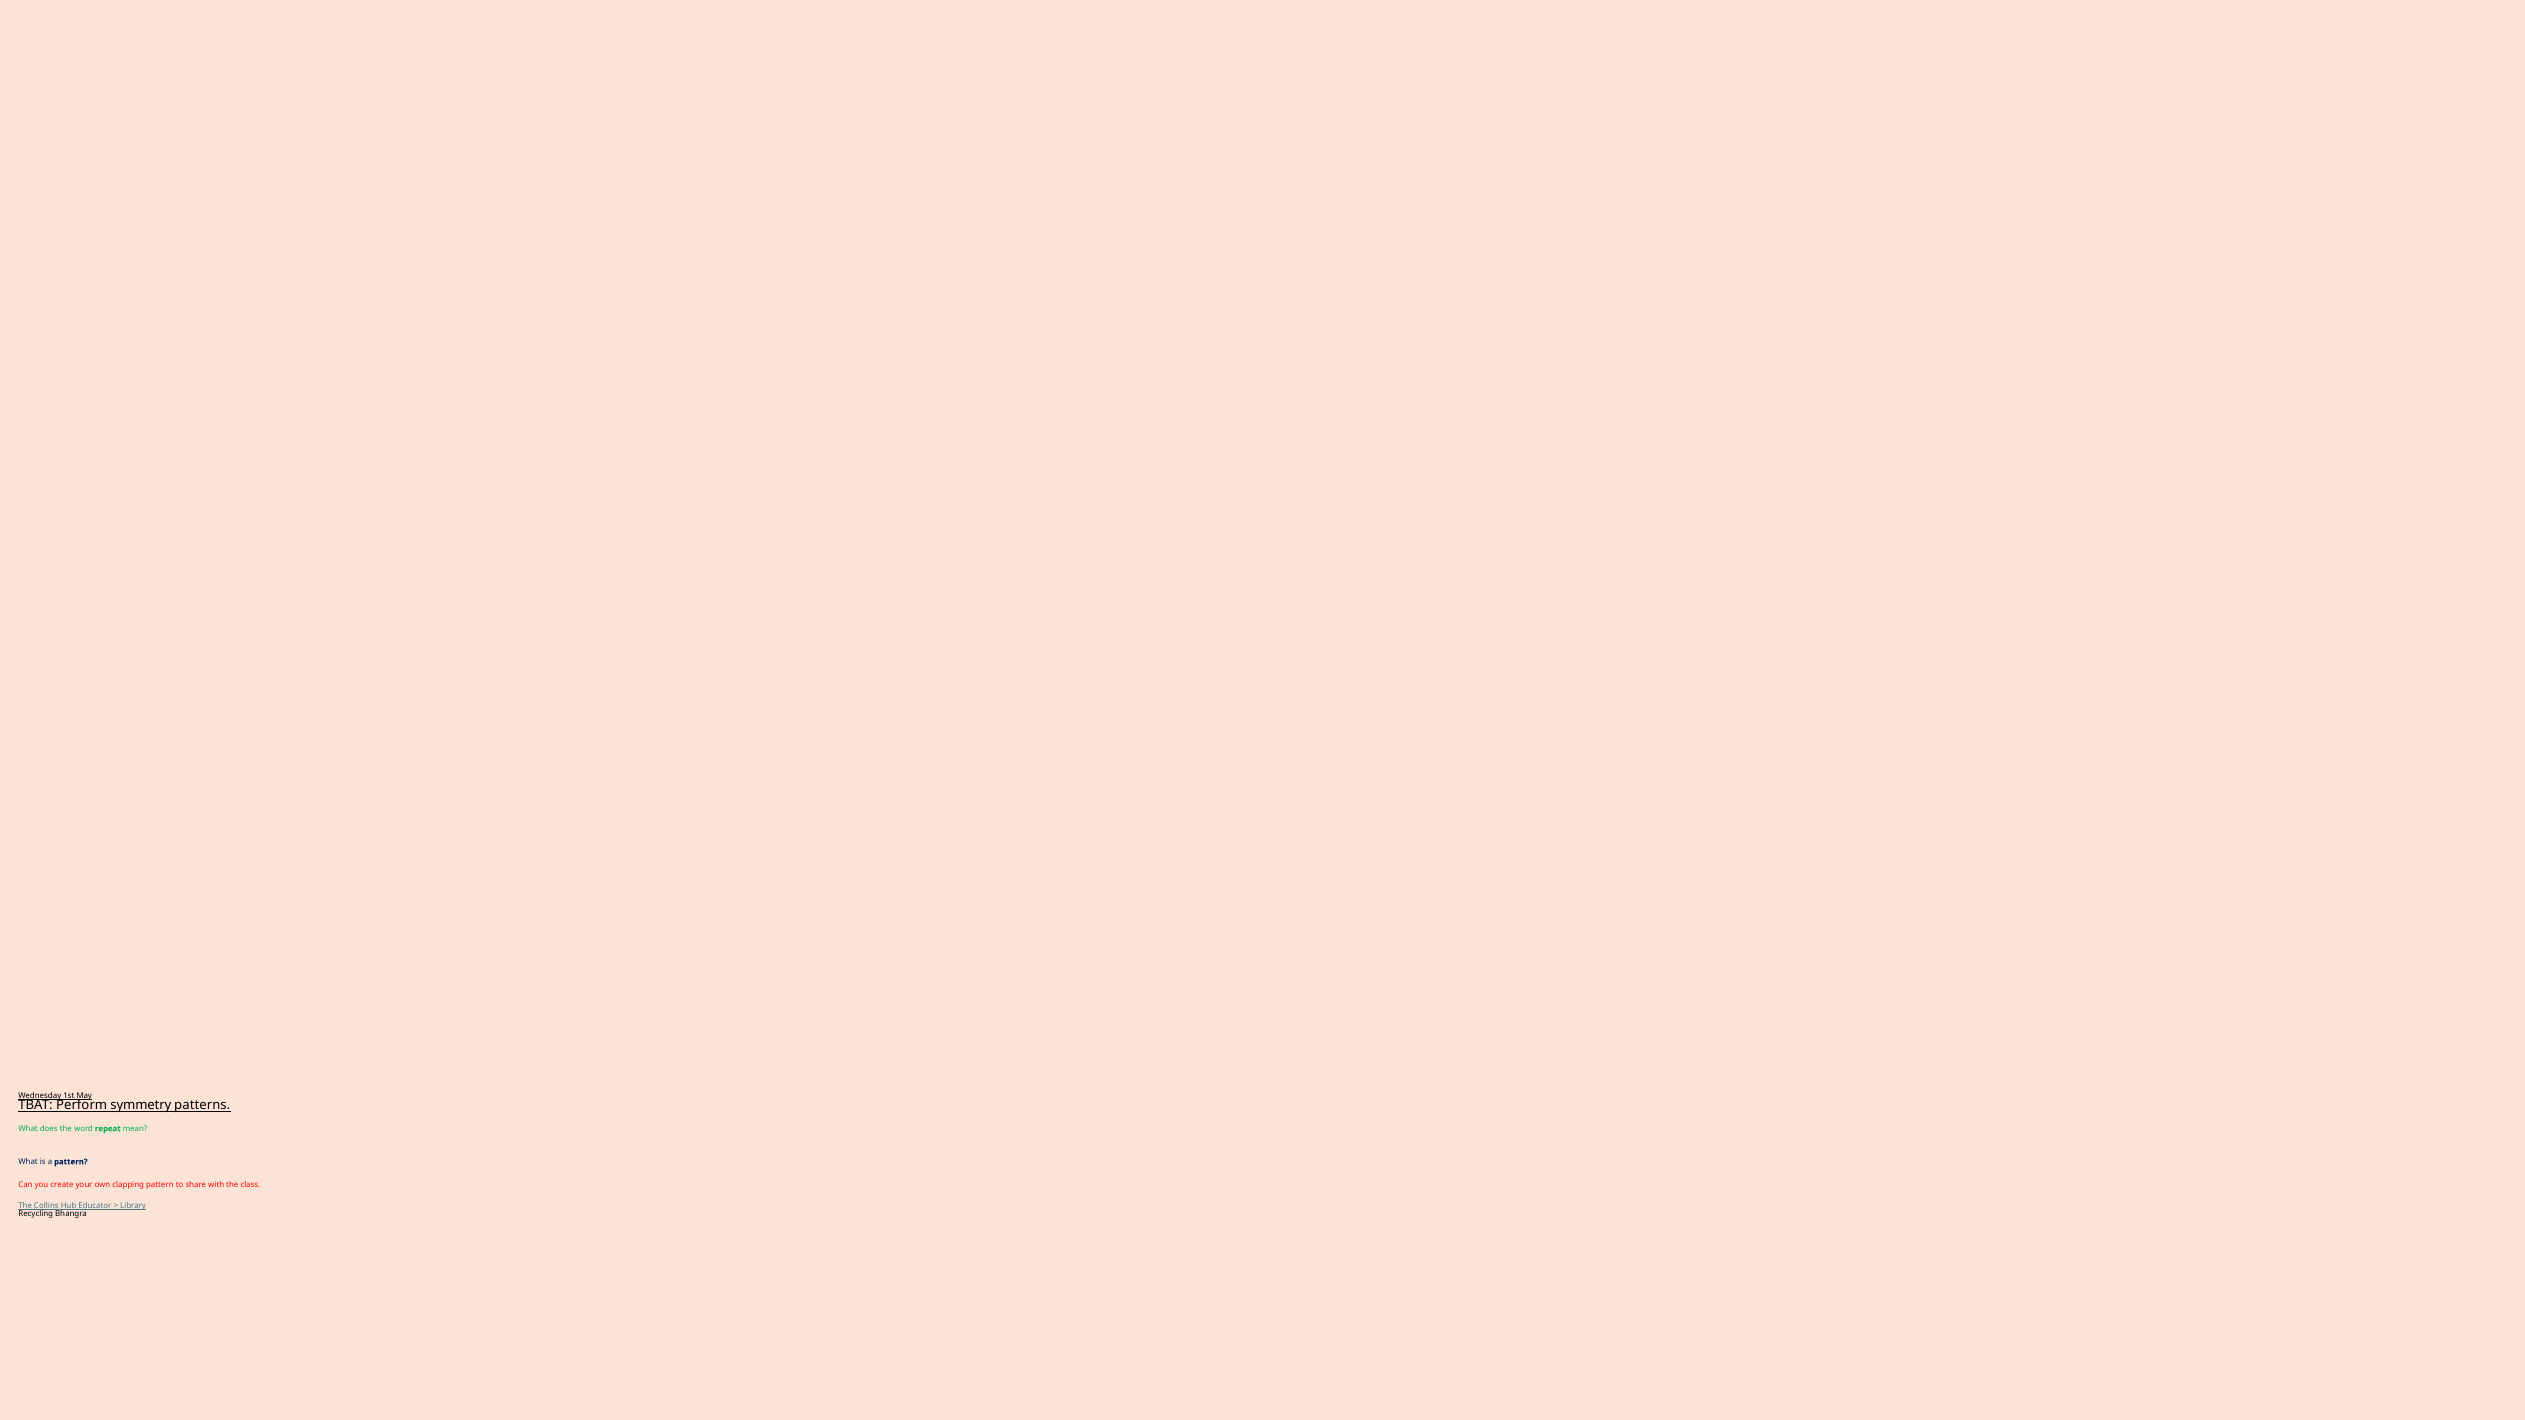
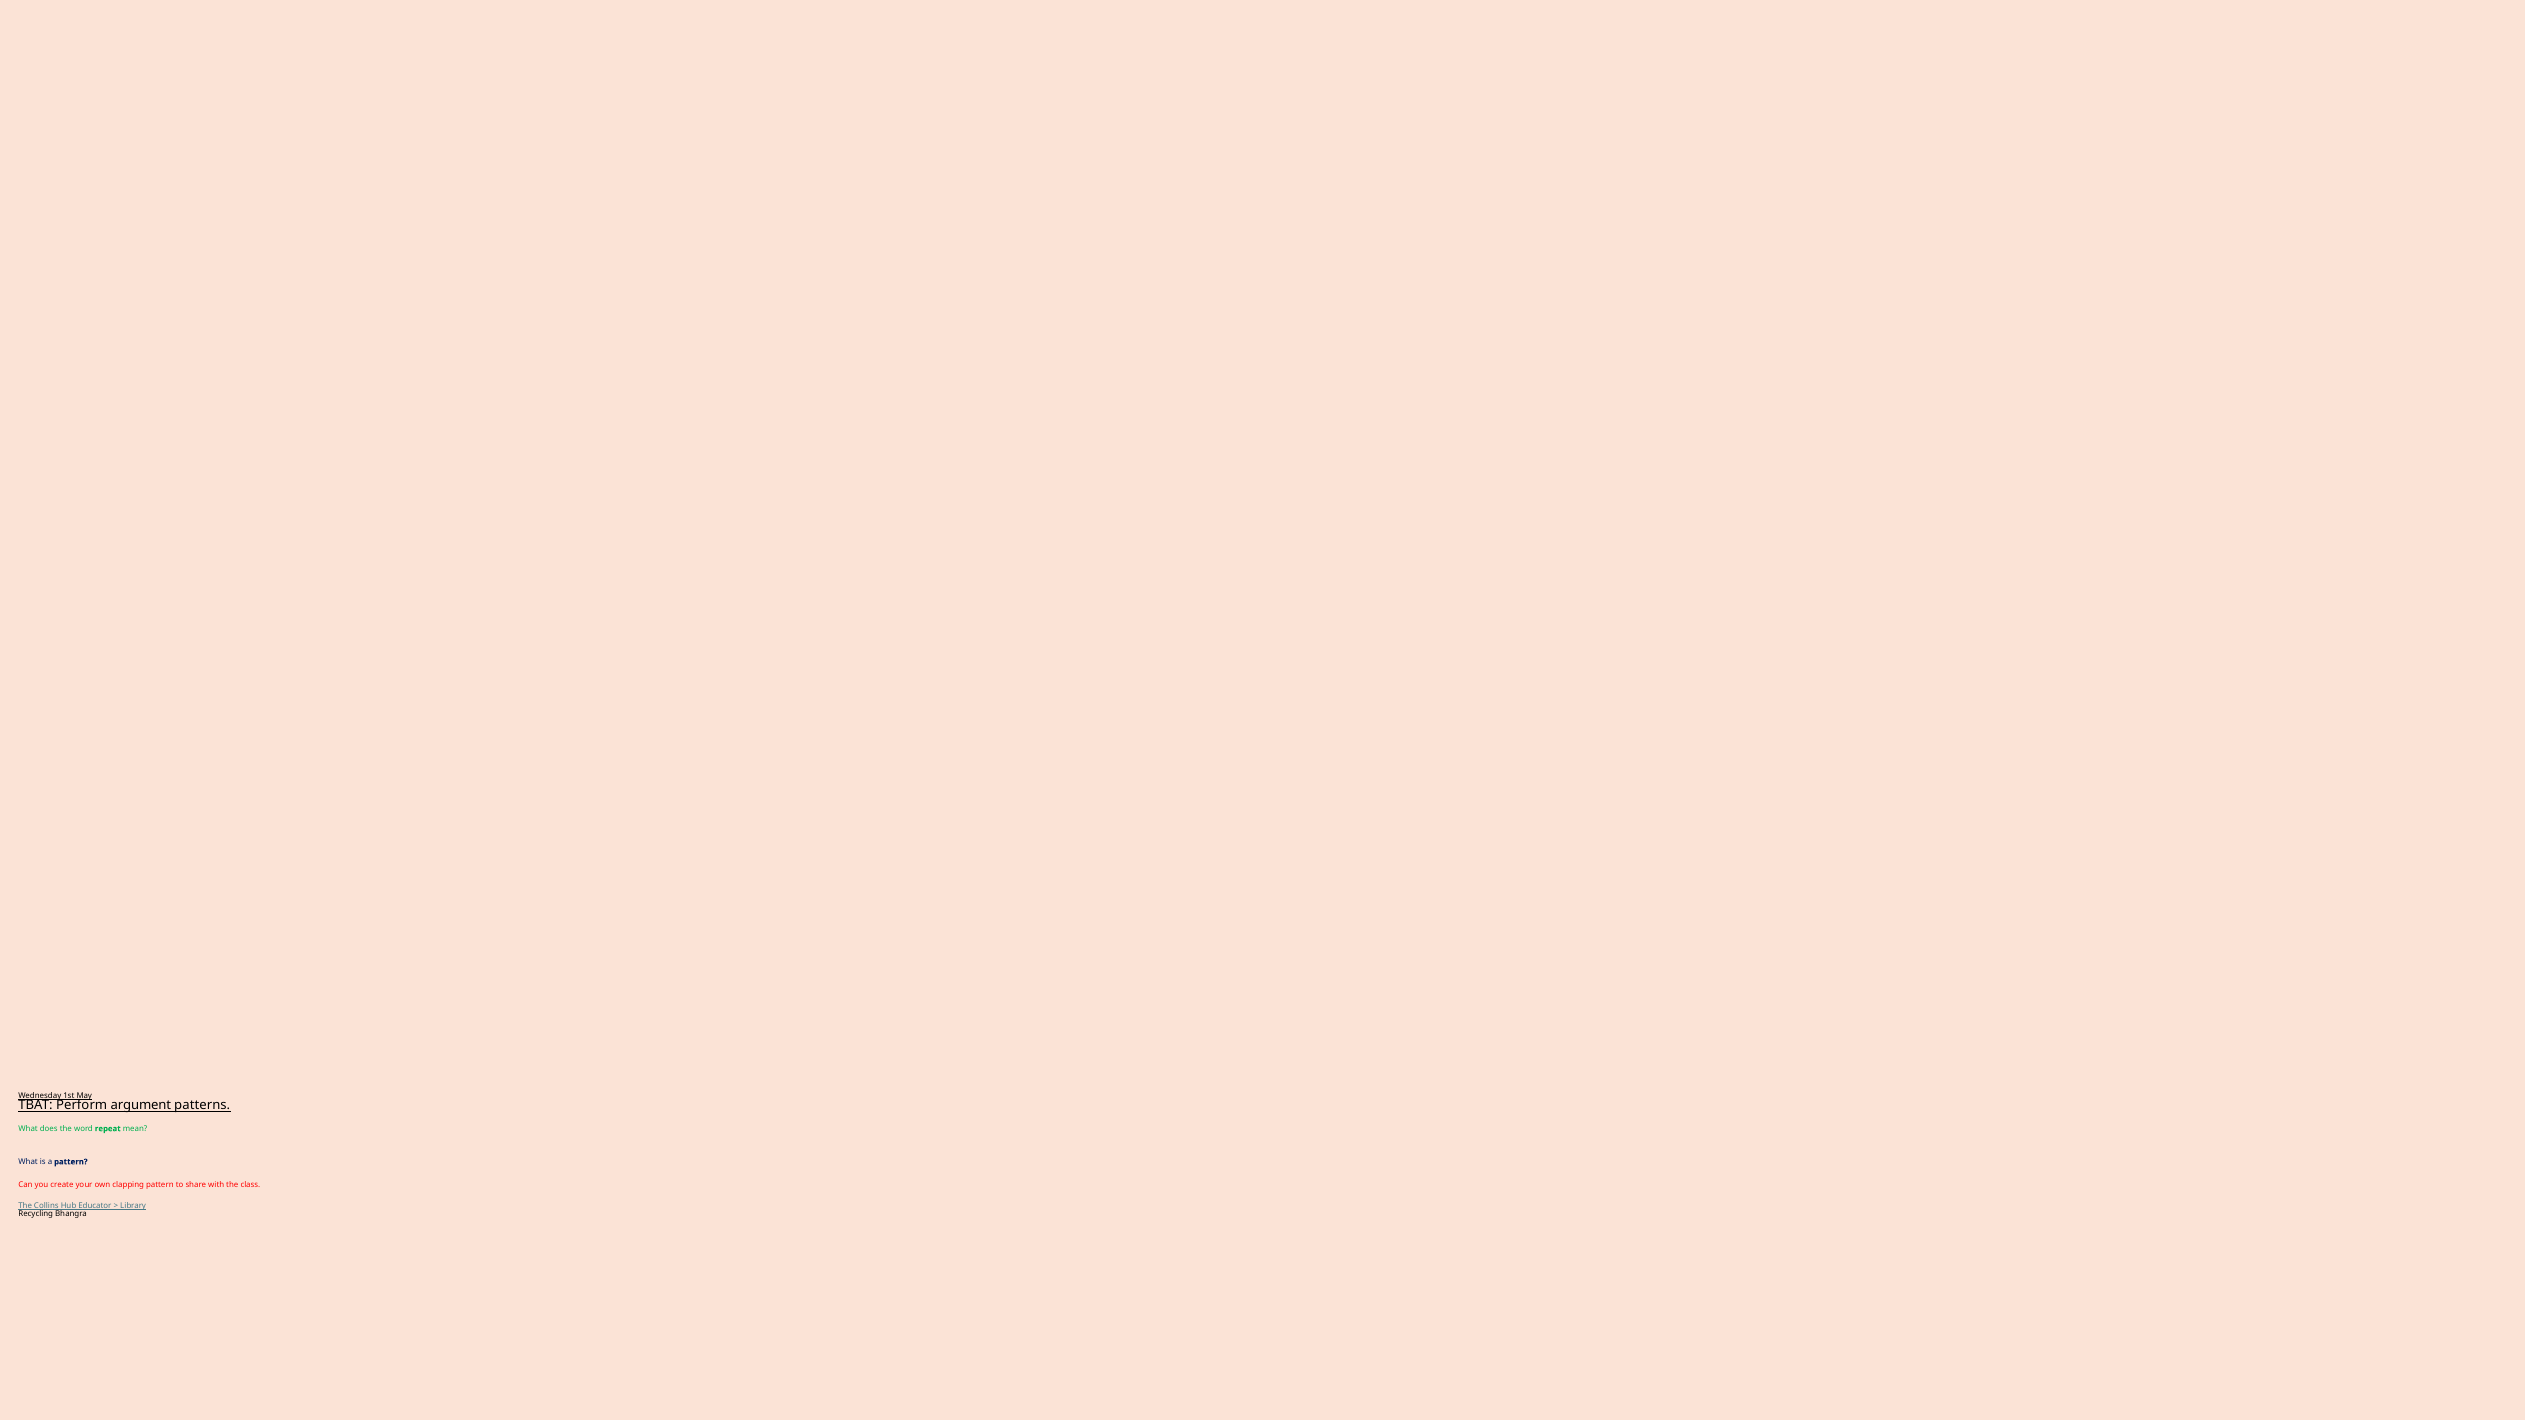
symmetry: symmetry -> argument
